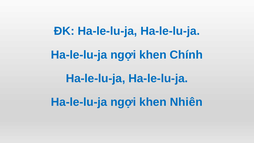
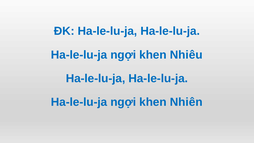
Chính: Chính -> Nhiêu
